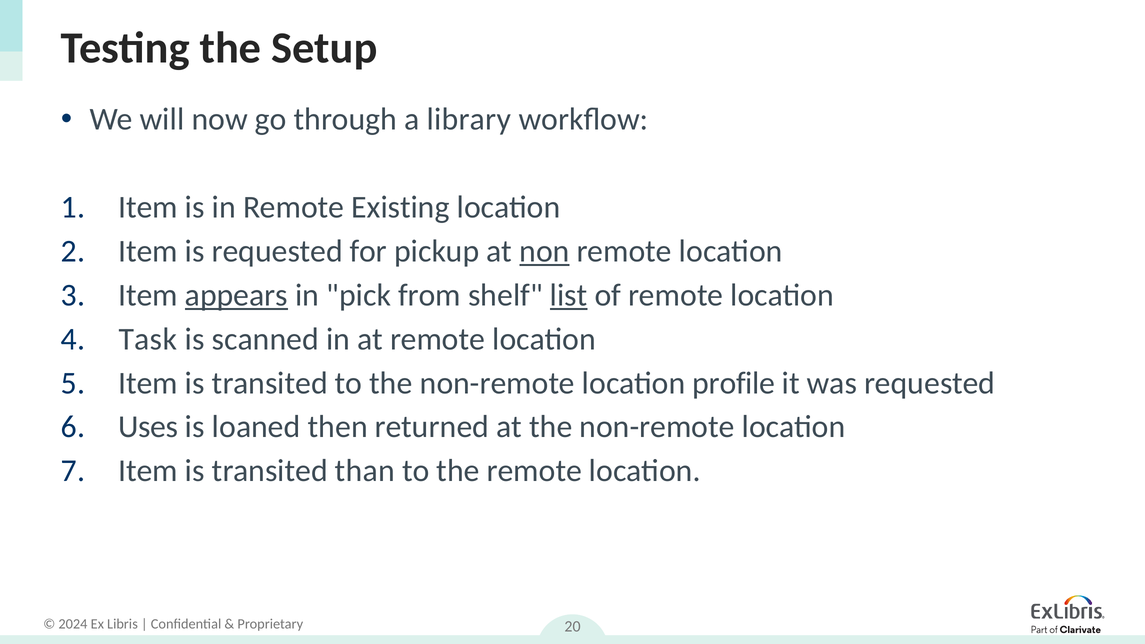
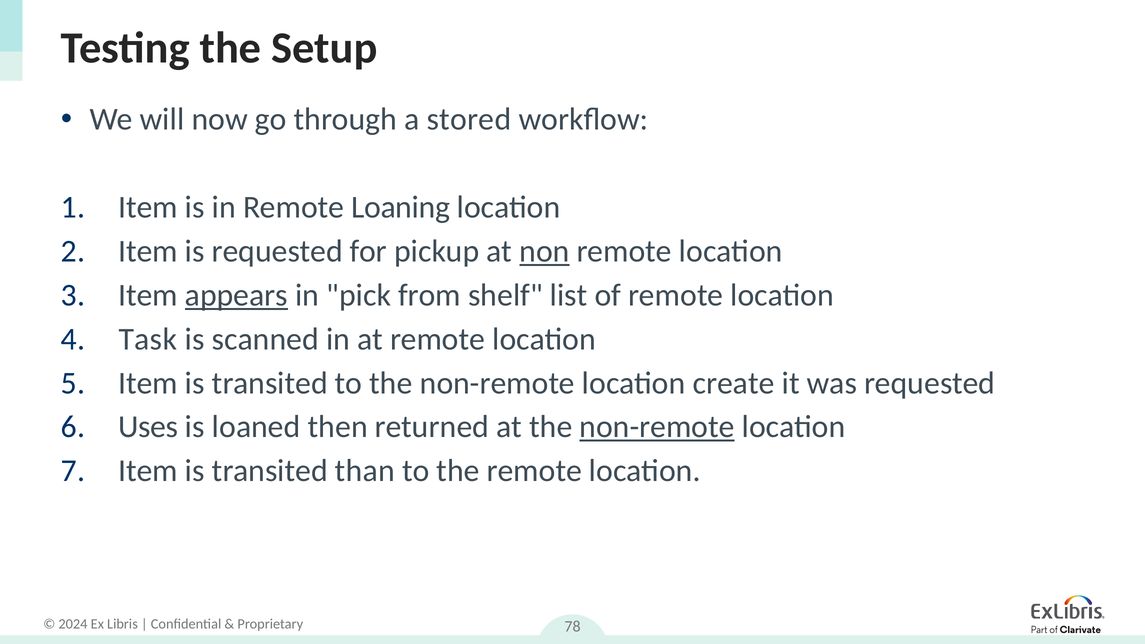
library: library -> stored
Existing: Existing -> Loaning
list underline: present -> none
profile: profile -> create
non-remote at (657, 427) underline: none -> present
20: 20 -> 78
